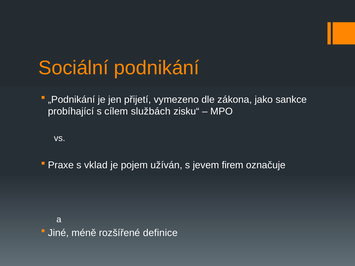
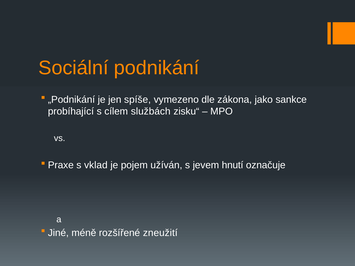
přijetí: přijetí -> spíše
firem: firem -> hnutí
definice: definice -> zneužití
